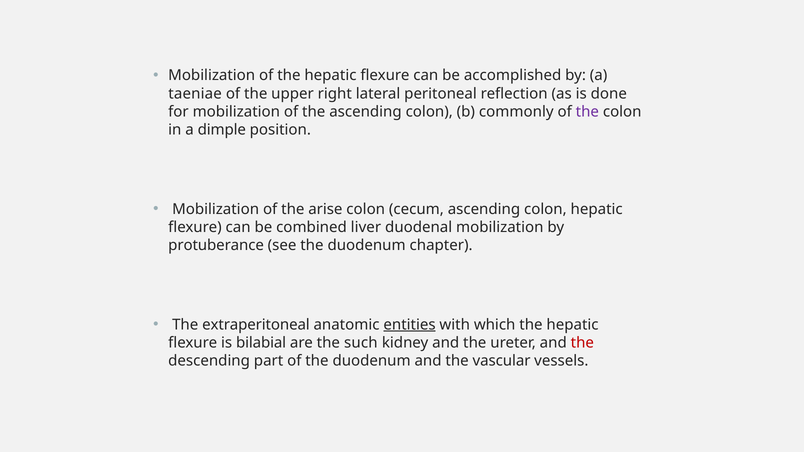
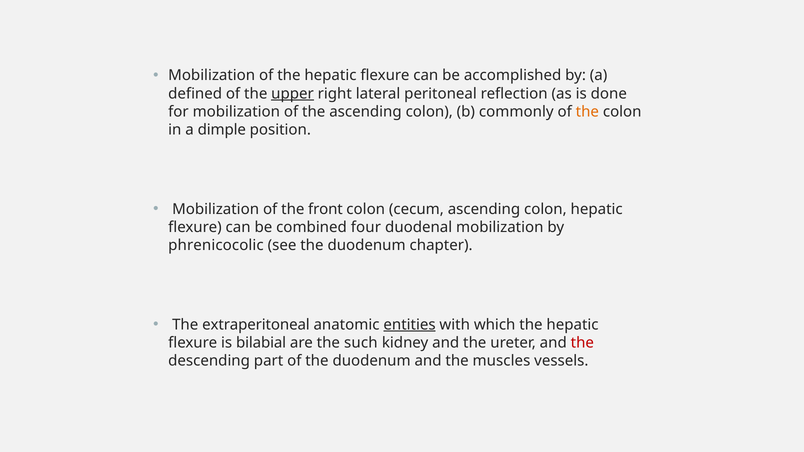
taeniae: taeniae -> defined
upper underline: none -> present
the at (587, 112) colour: purple -> orange
arise: arise -> front
liver: liver -> four
protuberance: protuberance -> phrenicocolic
vascular: vascular -> muscles
